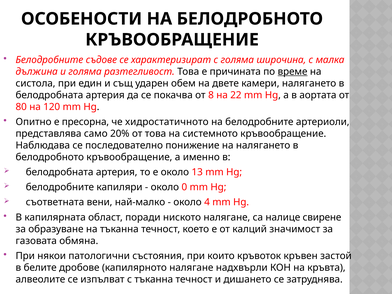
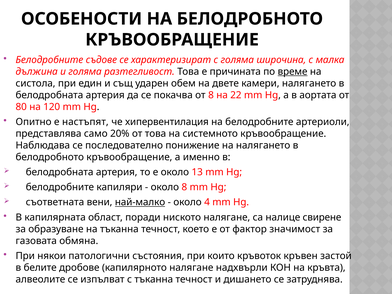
пресорна: пресорна -> настъпят
хидростатичното: хидростатичното -> хипервентилация
около 0: 0 -> 8
най-малко underline: none -> present
калций: калций -> фактор
